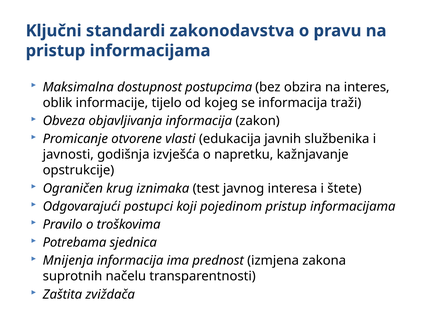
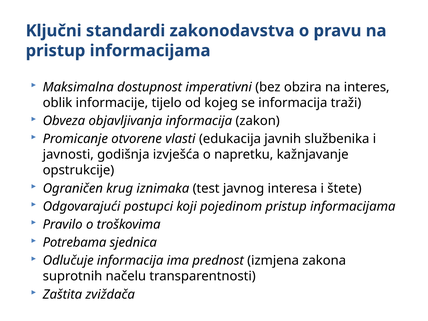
postupcima: postupcima -> imperativni
Mnijenja: Mnijenja -> Odlučuje
